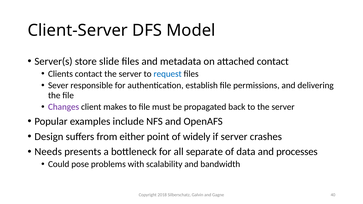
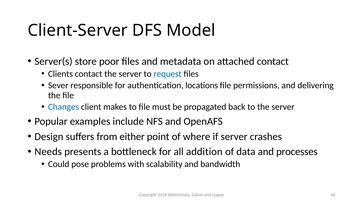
slide: slide -> poor
establish: establish -> locations
Changes colour: purple -> blue
widely: widely -> where
separate: separate -> addition
